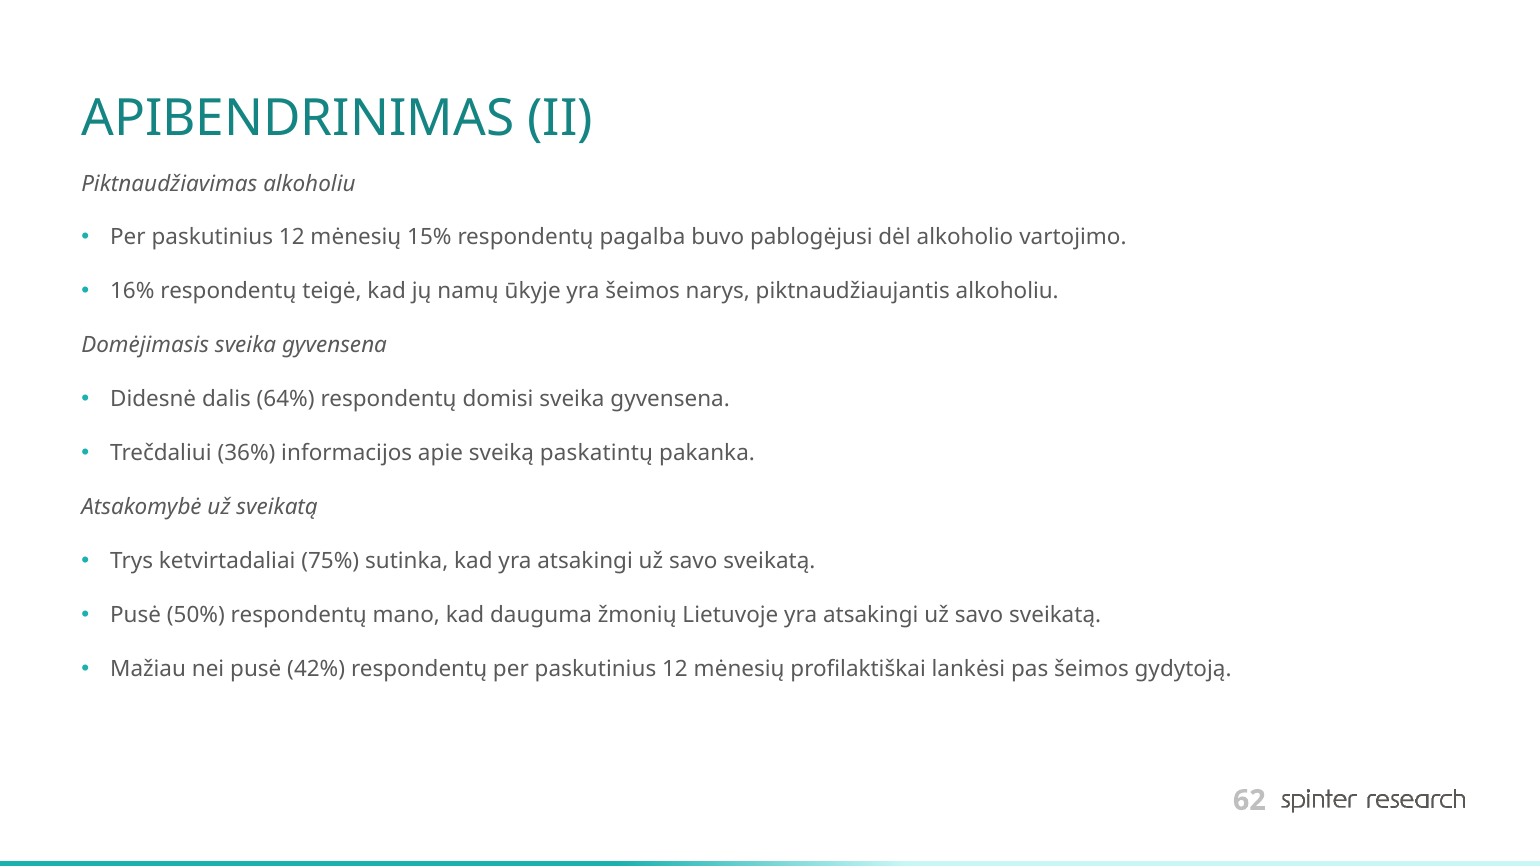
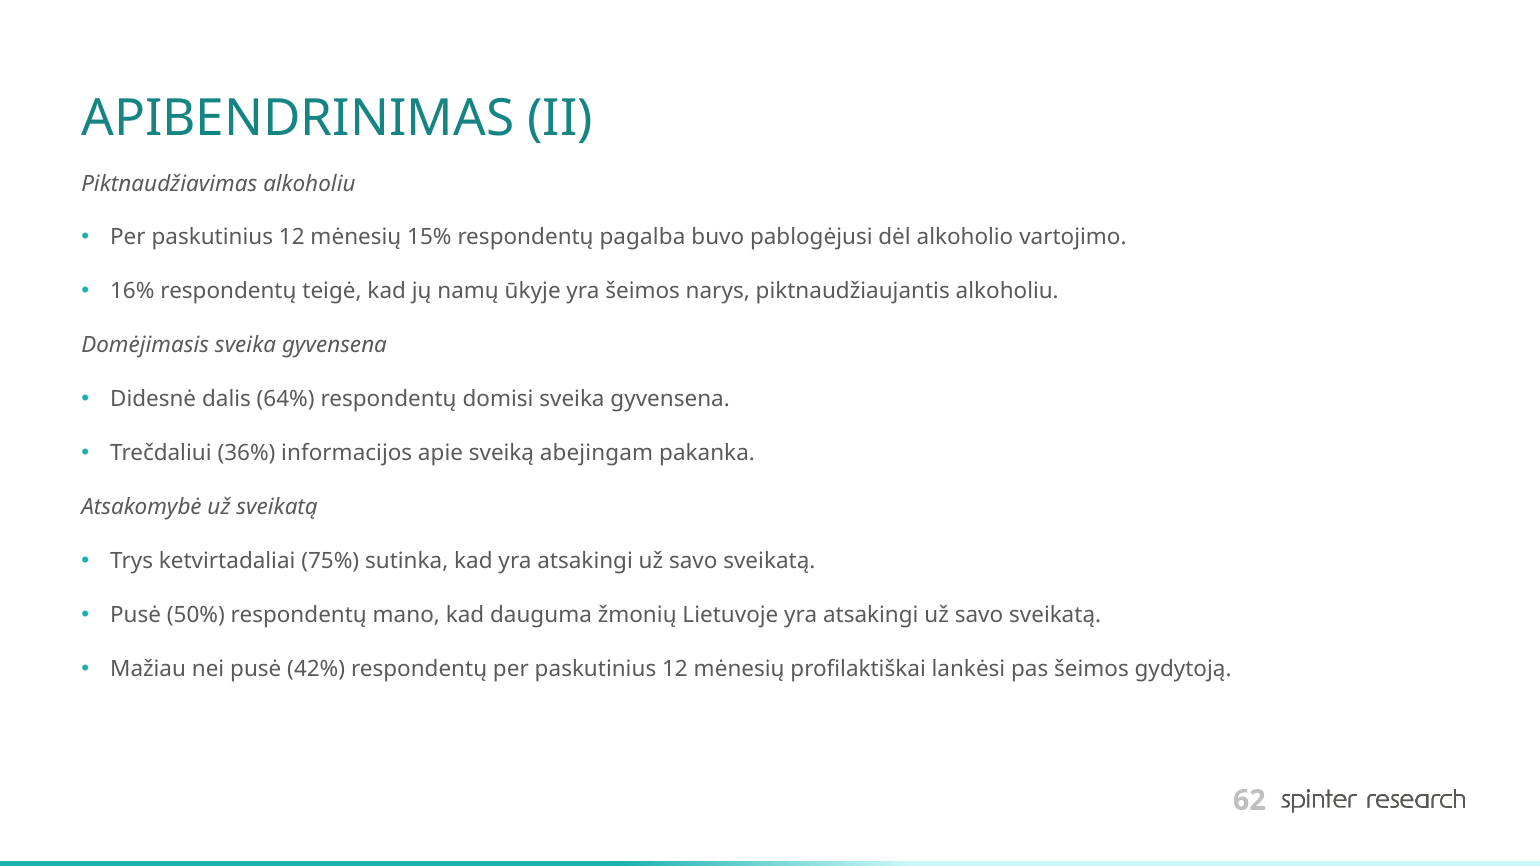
paskatintų: paskatintų -> abejingam
